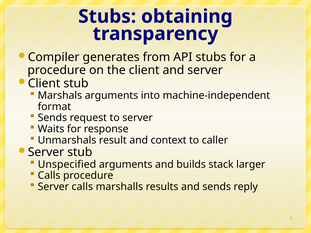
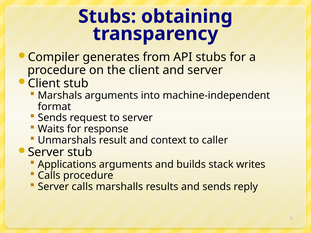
Unspecified: Unspecified -> Applications
larger: larger -> writes
